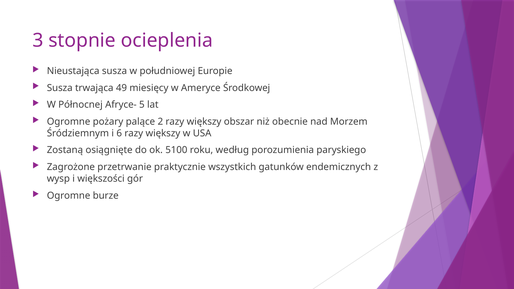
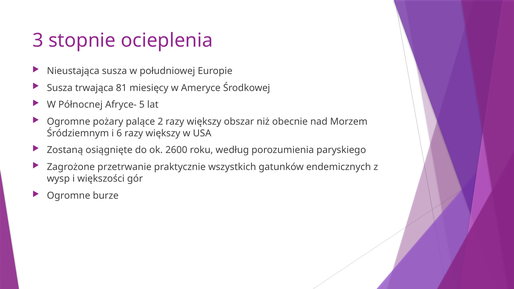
49: 49 -> 81
5100: 5100 -> 2600
